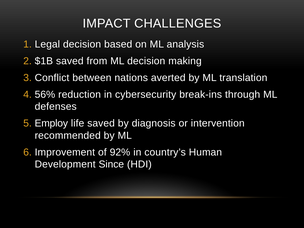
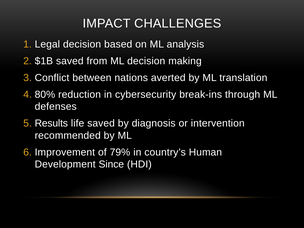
56%: 56% -> 80%
Employ: Employ -> Results
92%: 92% -> 79%
